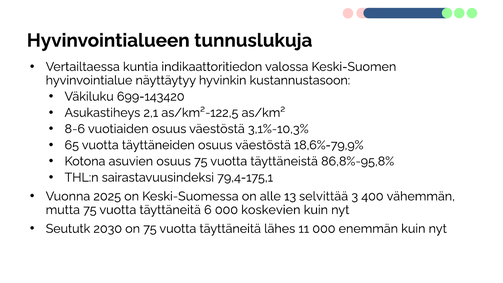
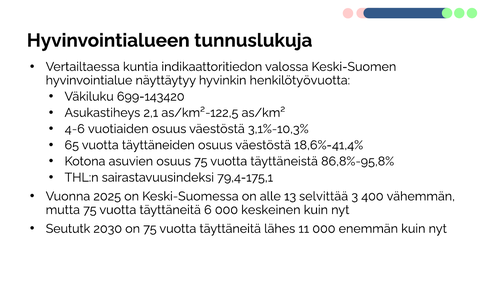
kustannustasoon: kustannustasoon -> henkilötyövuotta
8-6: 8-6 -> 4-6
18,6%-79,9%: 18,6%-79,9% -> 18,6%-41,4%
koskevien: koskevien -> keskeinen
